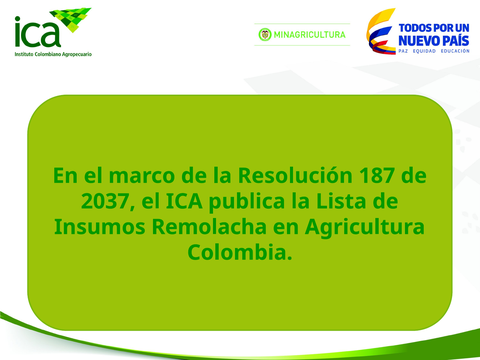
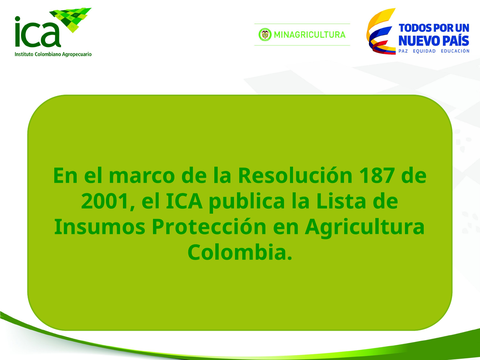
2037: 2037 -> 2001
Remolacha: Remolacha -> Protección
